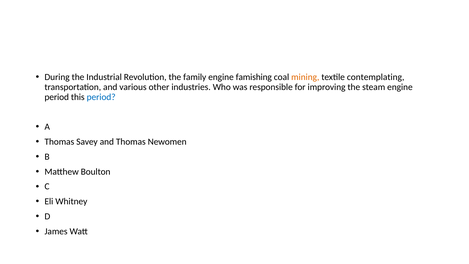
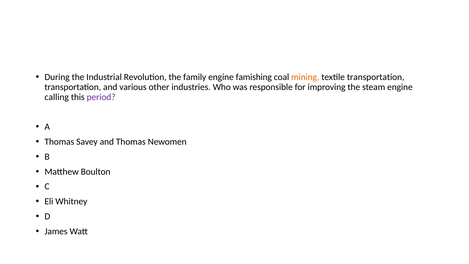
textile contemplating: contemplating -> transportation
period at (57, 97): period -> calling
period at (101, 97) colour: blue -> purple
